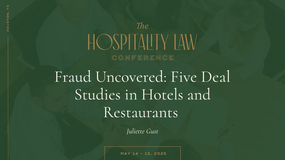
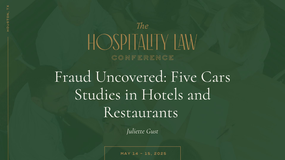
Deal: Deal -> Cars
